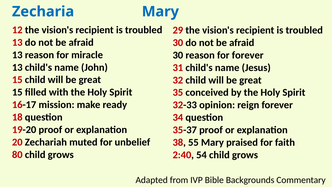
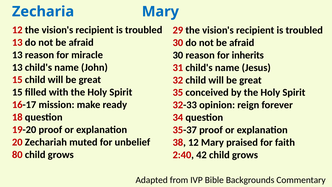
for forever: forever -> inherits
38 55: 55 -> 12
54: 54 -> 42
